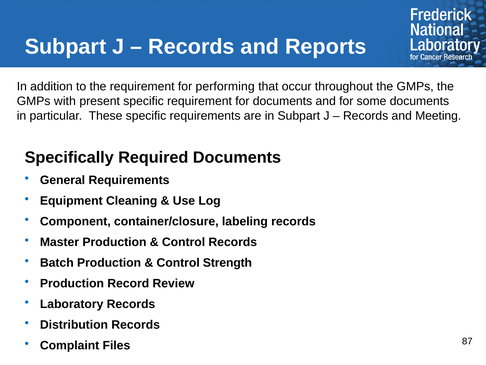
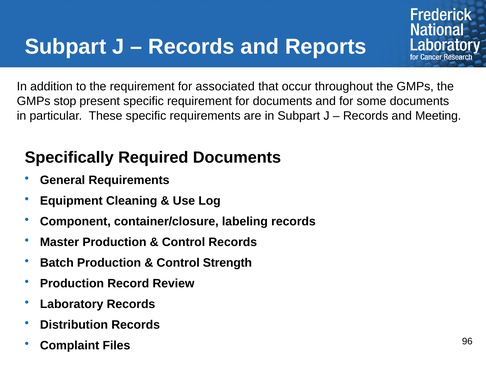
performing: performing -> associated
with: with -> stop
87: 87 -> 96
